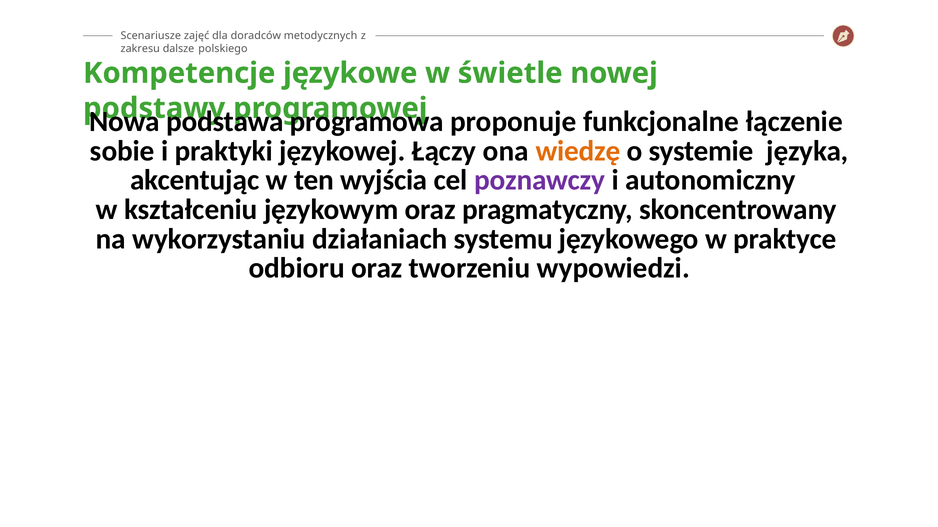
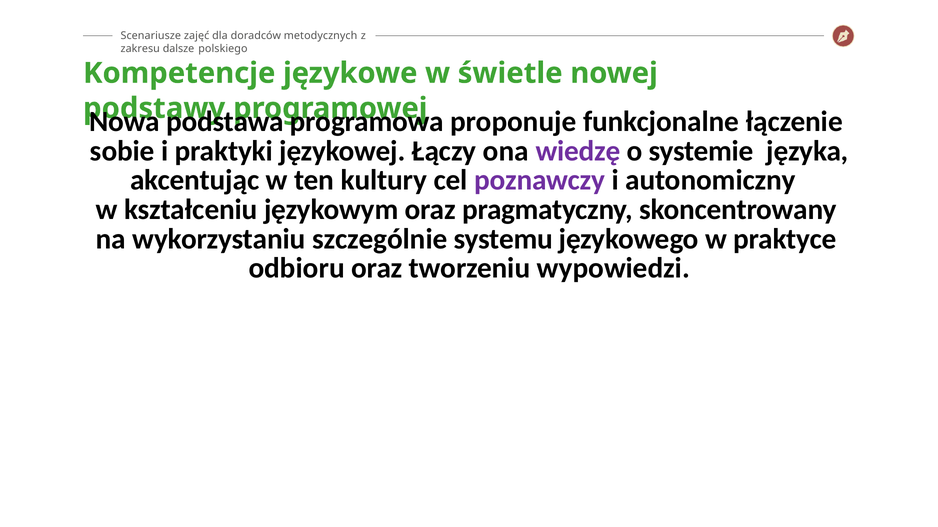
wiedzę colour: orange -> purple
wyjścia: wyjścia -> kultury
działaniach: działaniach -> szczególnie
